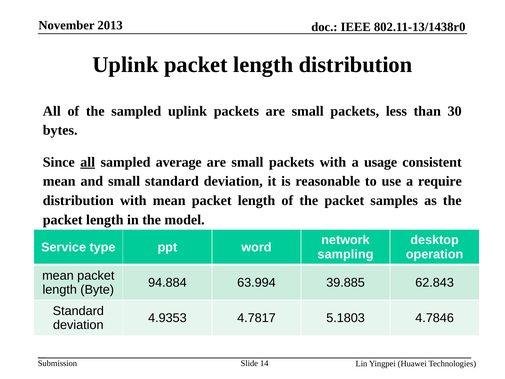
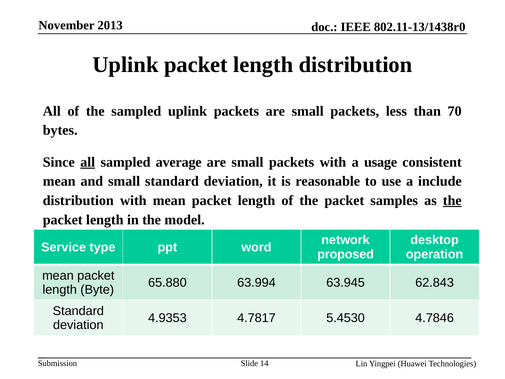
30: 30 -> 70
require: require -> include
the at (452, 200) underline: none -> present
sampling: sampling -> proposed
94.884: 94.884 -> 65.880
39.885: 39.885 -> 63.945
5.1803: 5.1803 -> 5.4530
